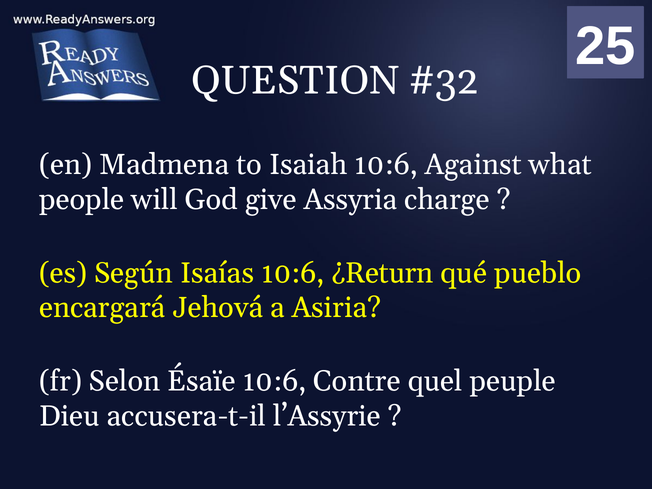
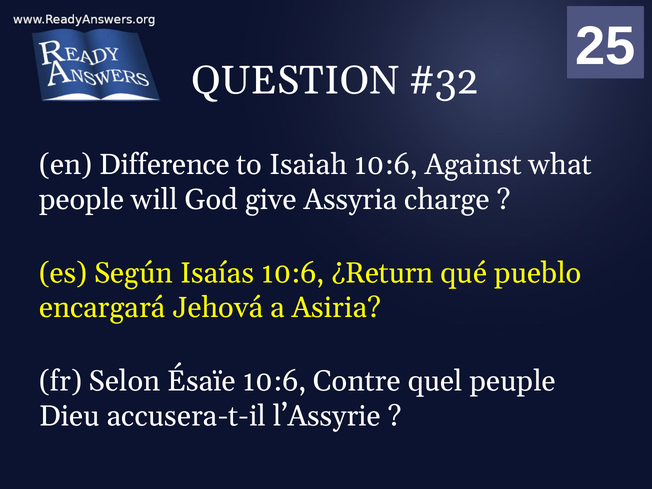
Madmena: Madmena -> Difference
